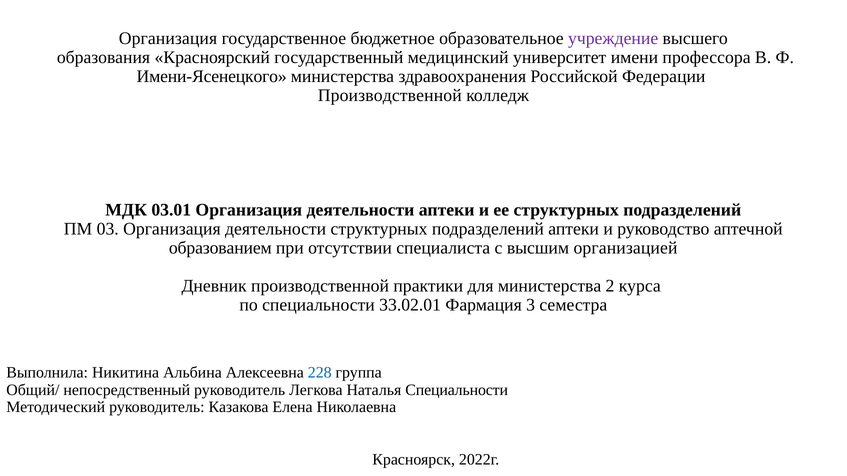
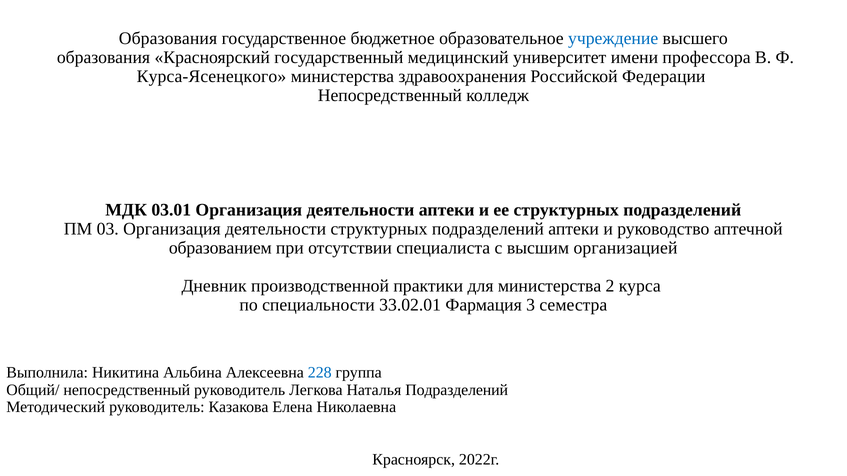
Организация at (168, 39): Организация -> Образования
учреждение colour: purple -> blue
Имени-Ясенецкого: Имени-Ясенецкого -> Курса-Ясенецкого
Производственной at (390, 96): Производственной -> Непосредственный
Наталья Специальности: Специальности -> Подразделений
